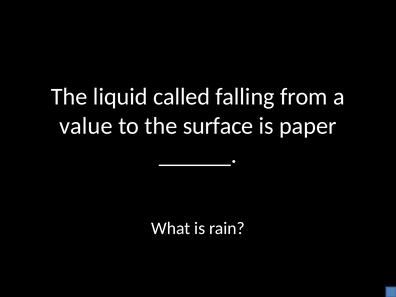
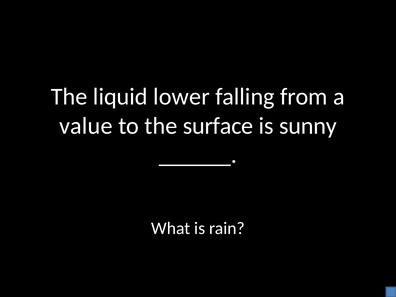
called: called -> lower
paper: paper -> sunny
